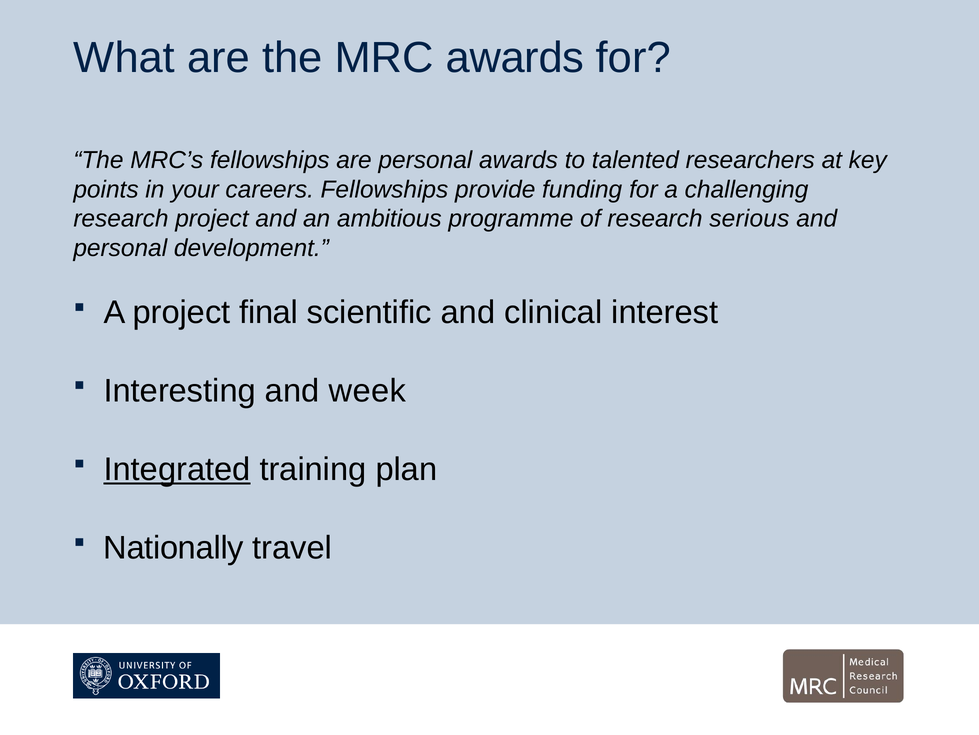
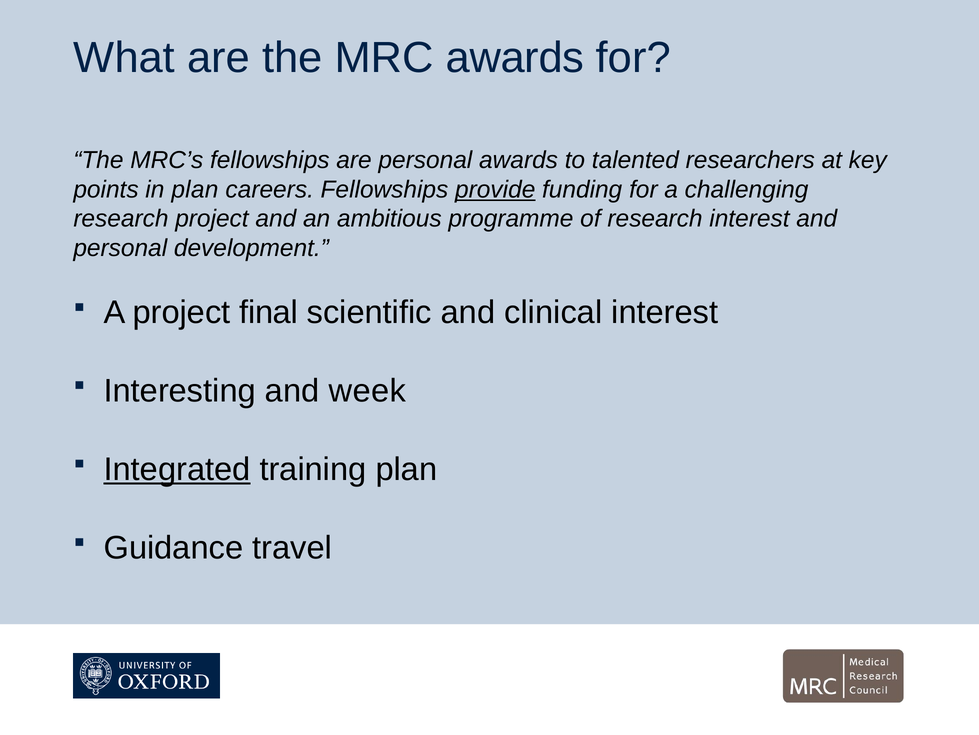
in your: your -> plan
provide underline: none -> present
research serious: serious -> interest
Nationally: Nationally -> Guidance
